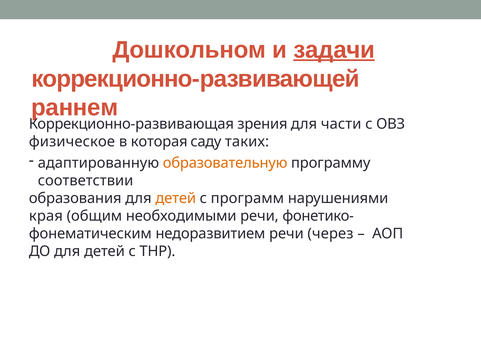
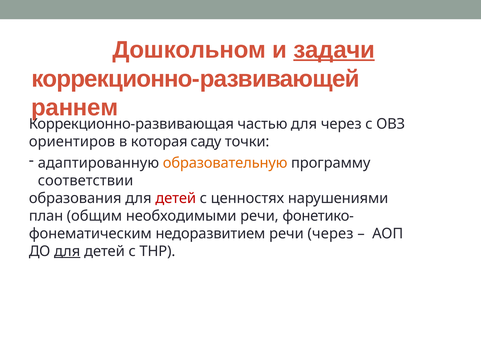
зрения: зрения -> частью
для части: части -> через
физическое: физическое -> ориентиров
таких: таких -> точки
детей at (176, 198) colour: orange -> red
программ: программ -> ценностях
края: края -> план
для at (67, 251) underline: none -> present
